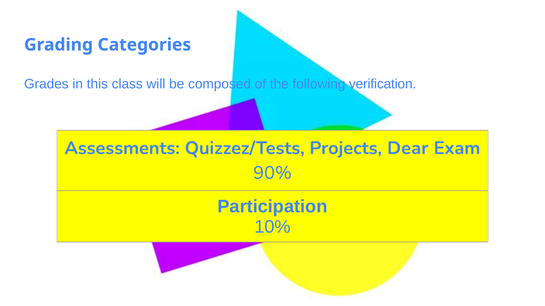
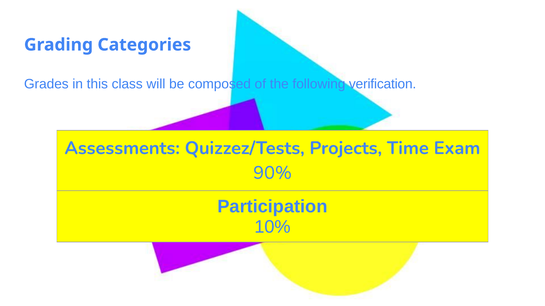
Dear: Dear -> Time
